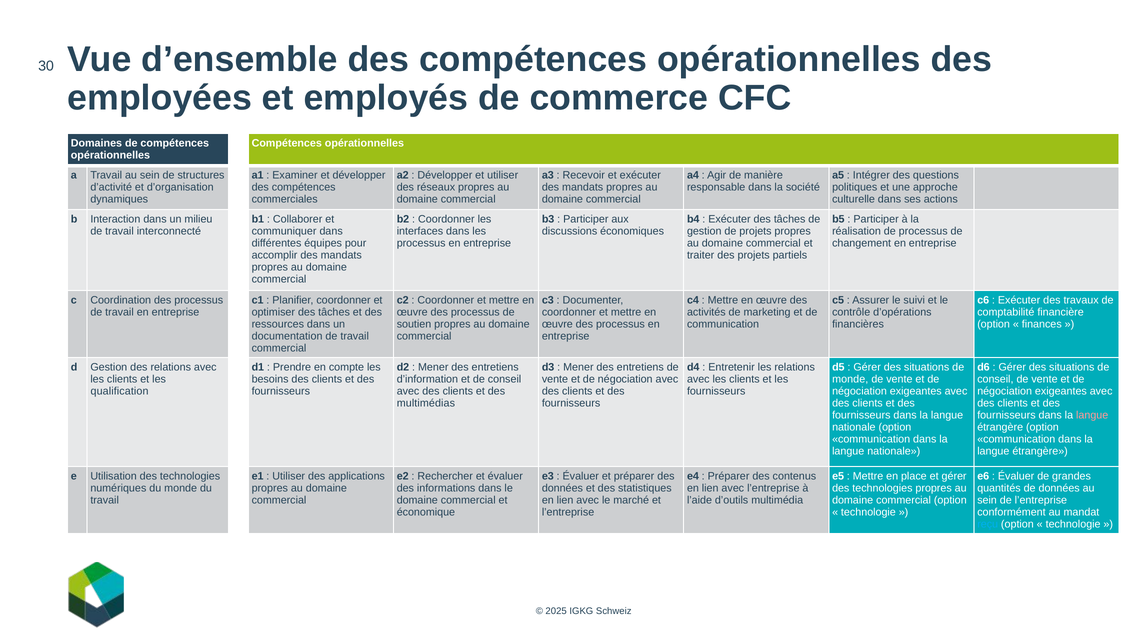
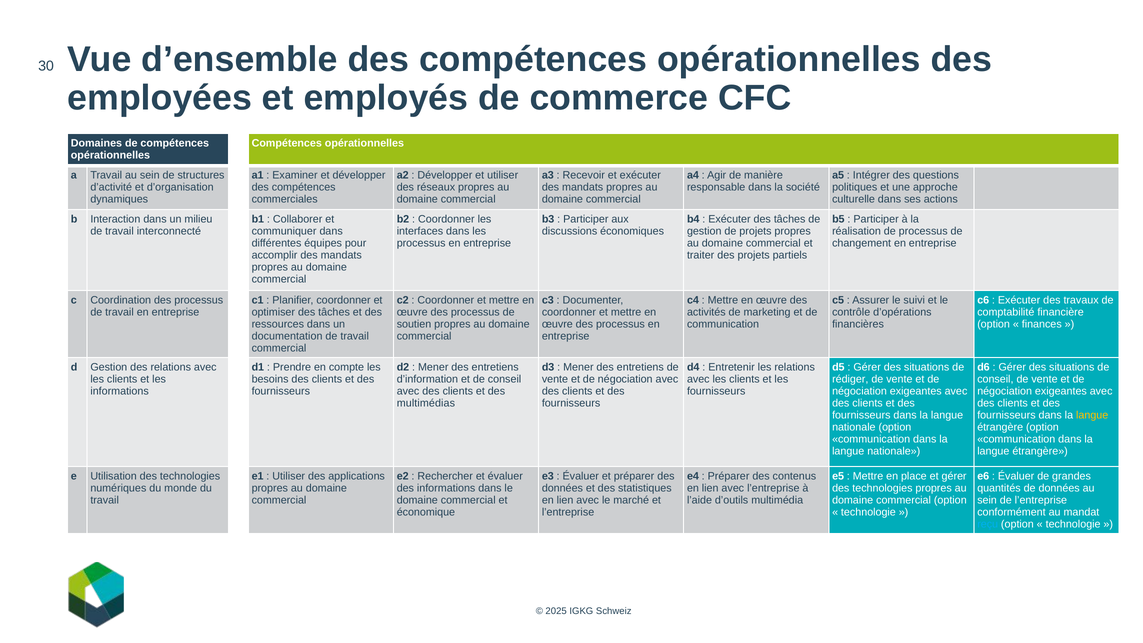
monde at (850, 379): monde -> rédiger
qualification at (120, 391): qualification -> informations
langue at (1092, 415) colour: pink -> yellow
